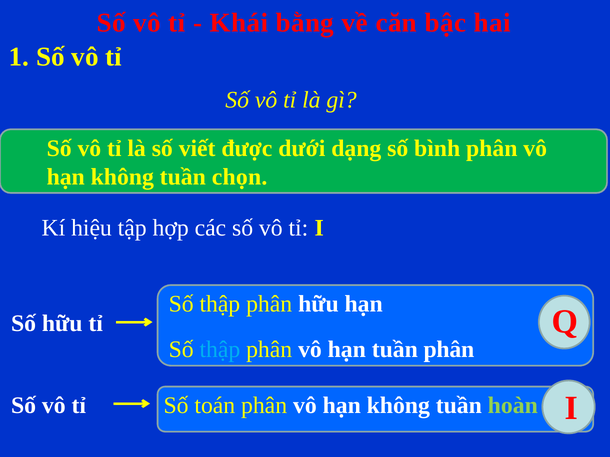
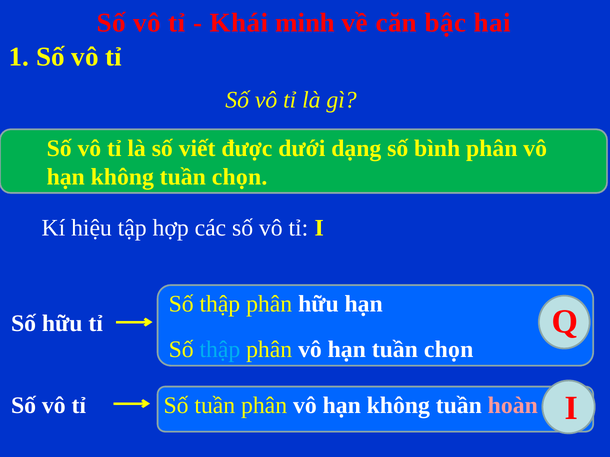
bằng: bằng -> minh
hạn tuần phân: phân -> chọn
Số toán: toán -> tuần
hoàn colour: light green -> pink
